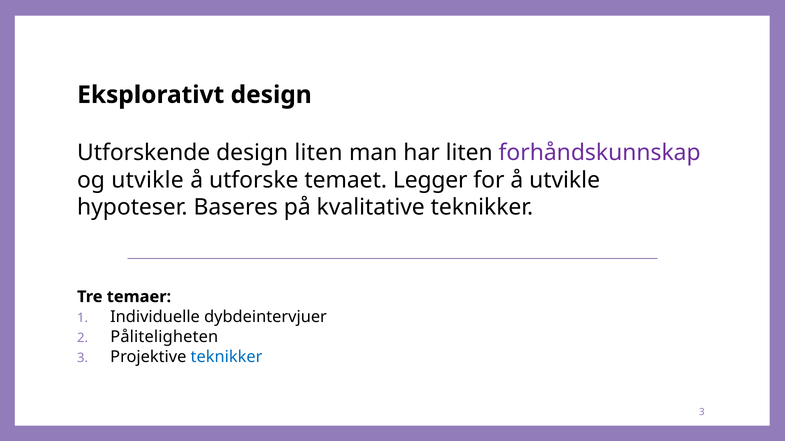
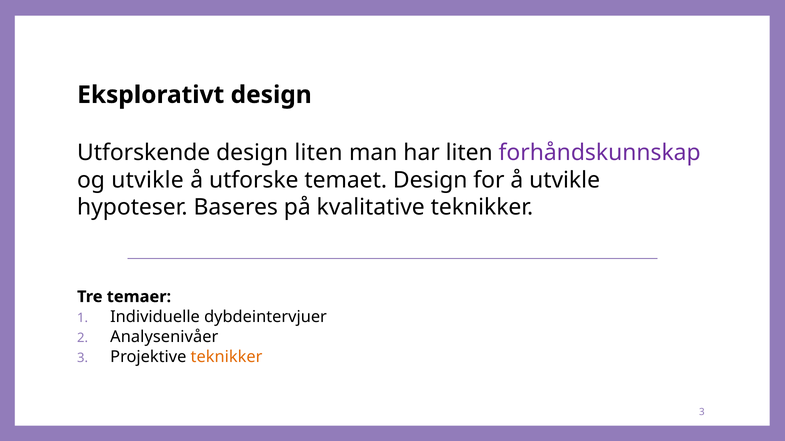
temaet Legger: Legger -> Design
Påliteligheten: Påliteligheten -> Analysenivåer
teknikker at (227, 358) colour: blue -> orange
